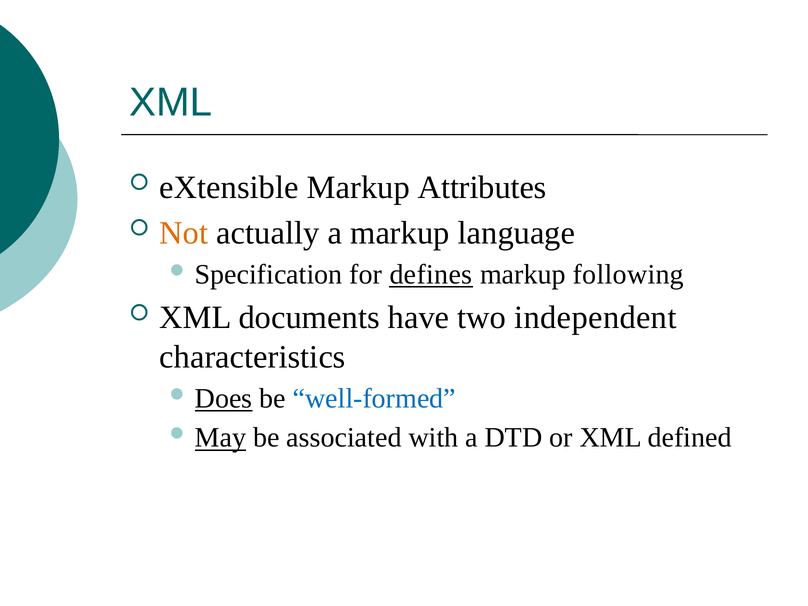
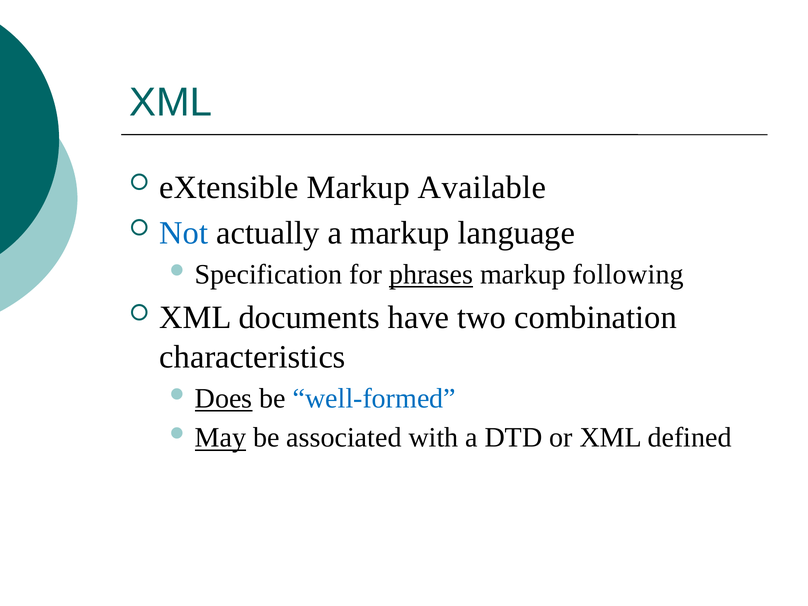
Attributes: Attributes -> Available
Not colour: orange -> blue
defines: defines -> phrases
independent: independent -> combination
